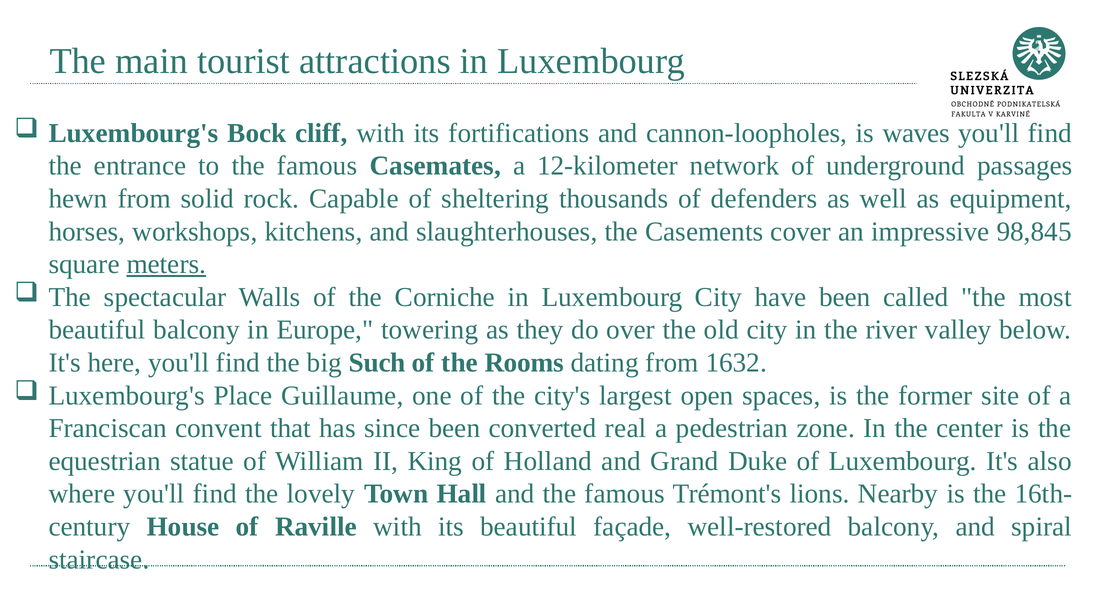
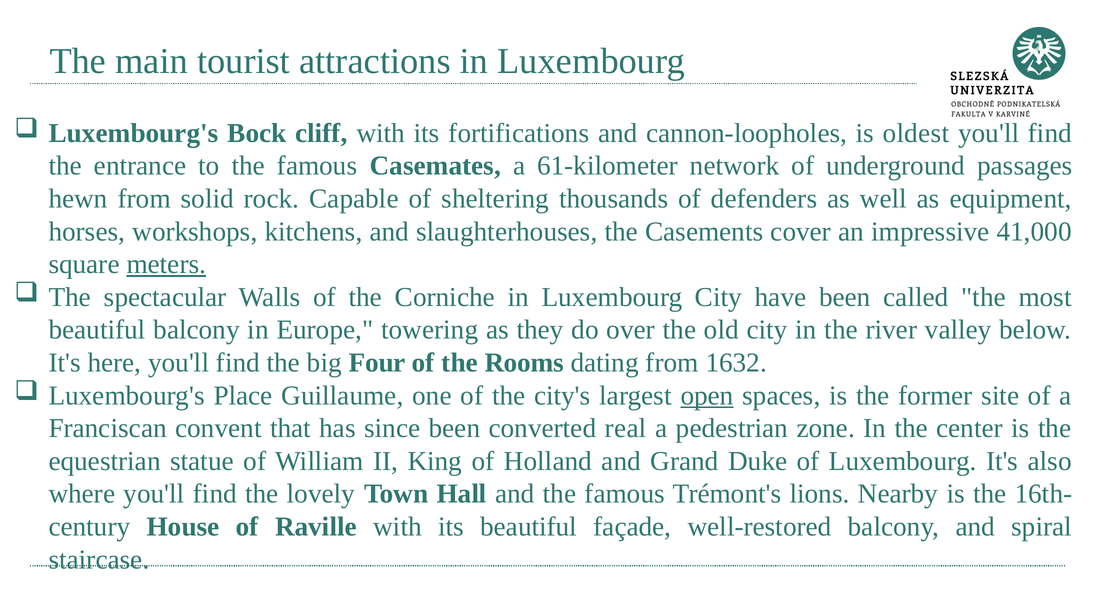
waves: waves -> oldest
12-kilometer: 12-kilometer -> 61-kilometer
98,845: 98,845 -> 41,000
Such: Such -> Four
open underline: none -> present
